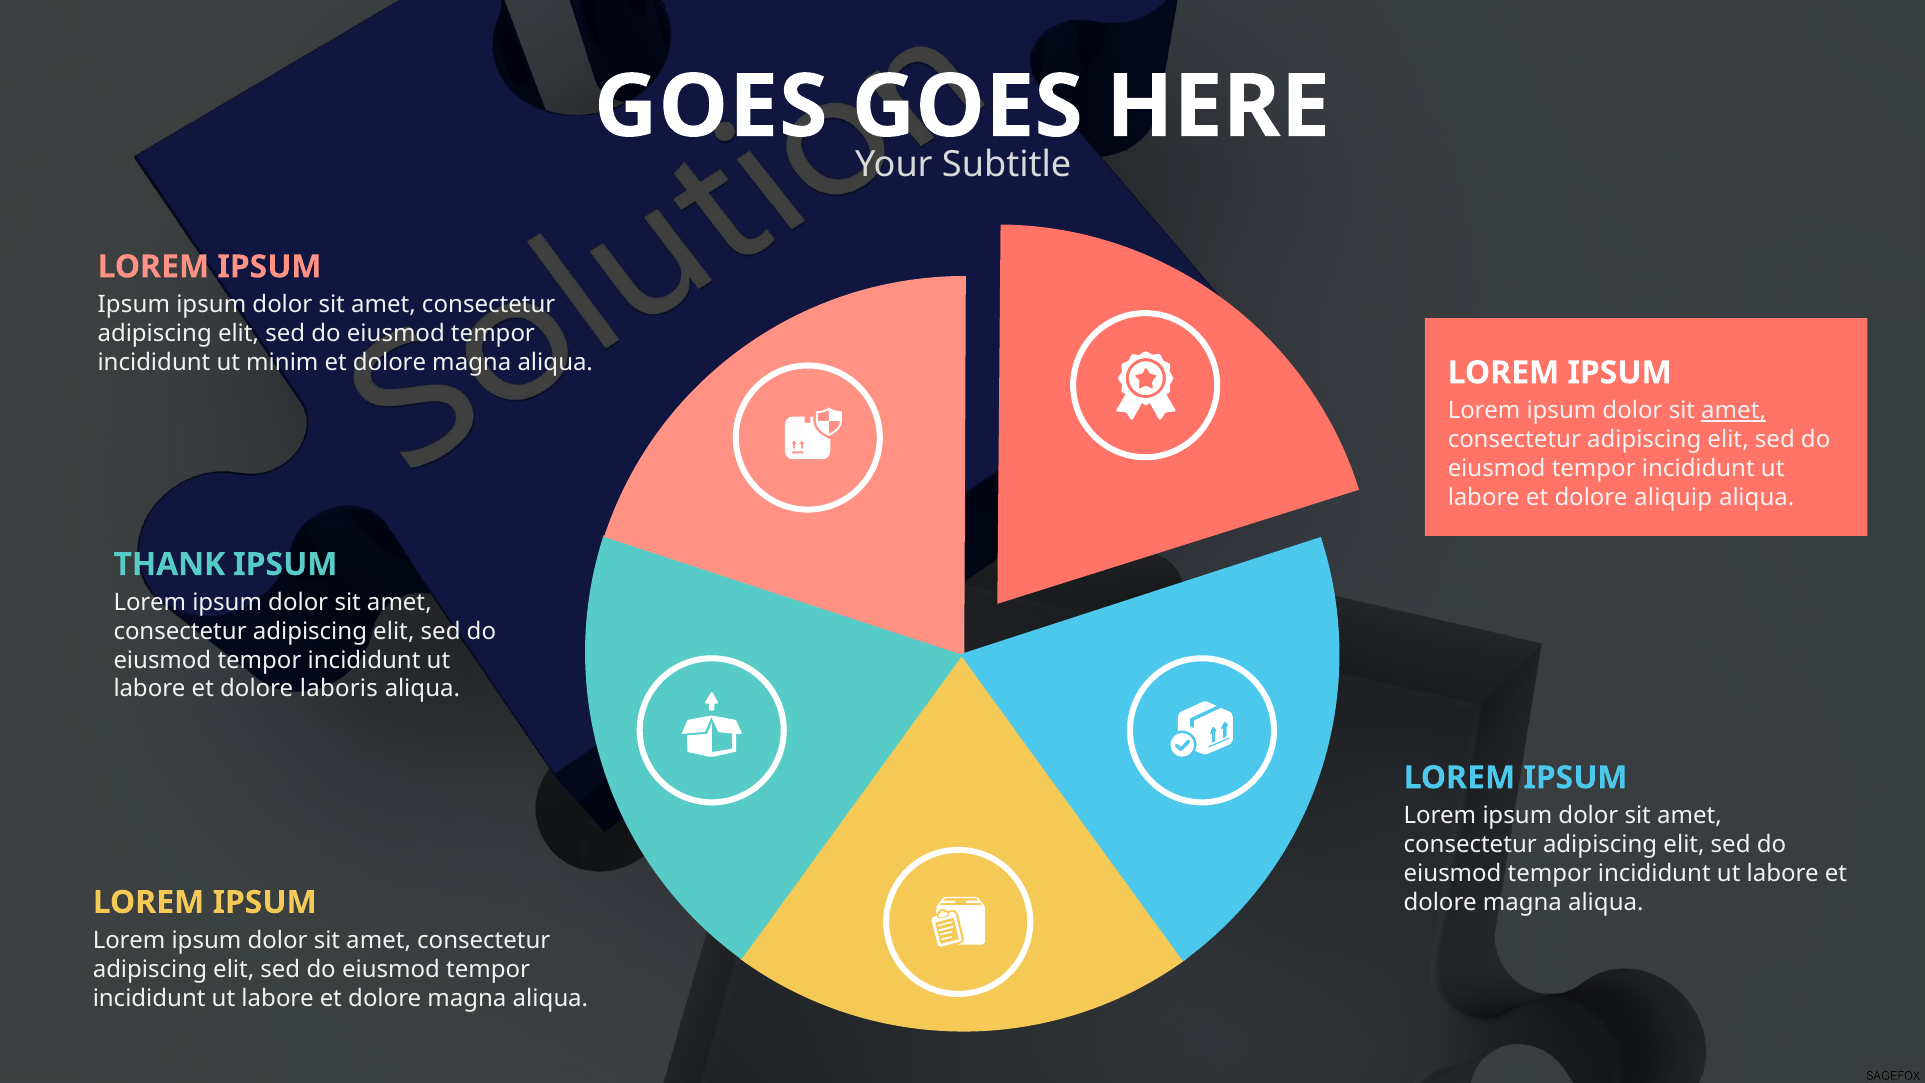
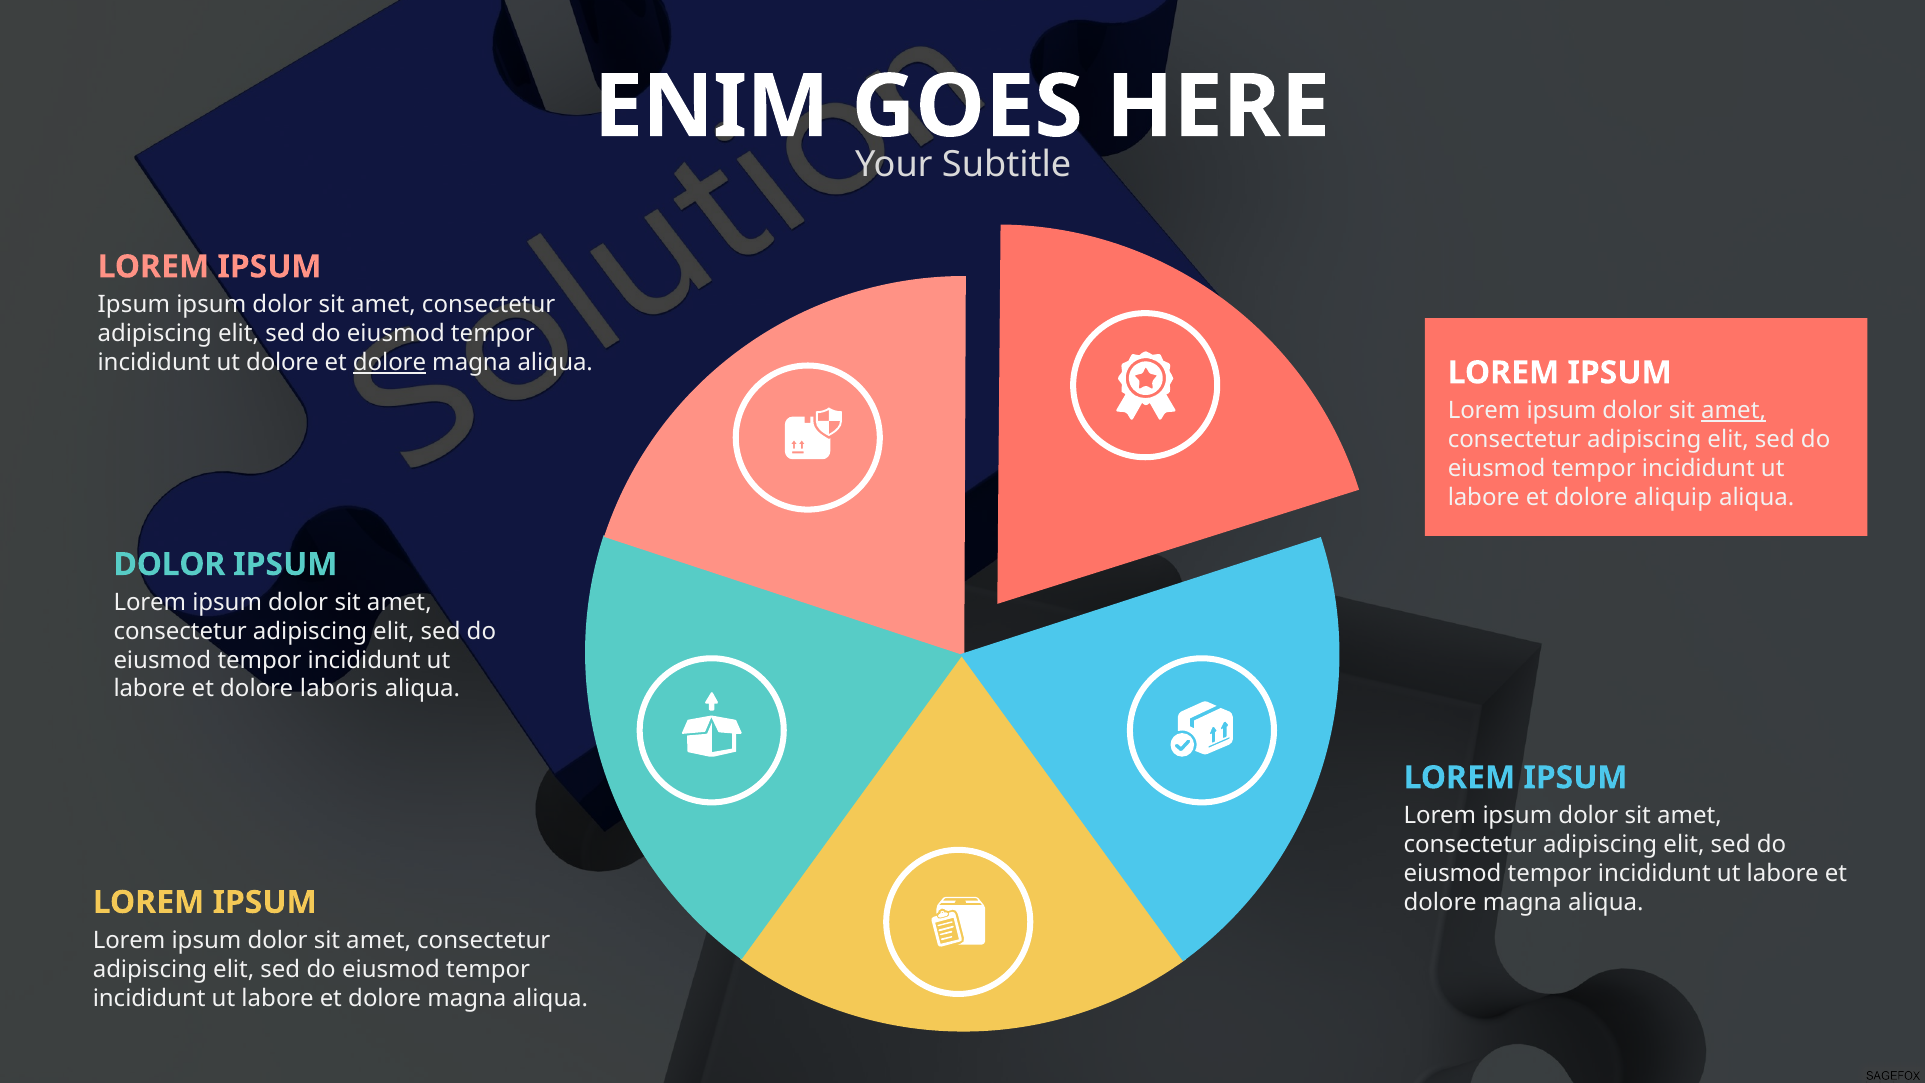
GOES at (711, 107): GOES -> ENIM
ut minim: minim -> dolore
dolore at (390, 362) underline: none -> present
THANK at (169, 564): THANK -> DOLOR
